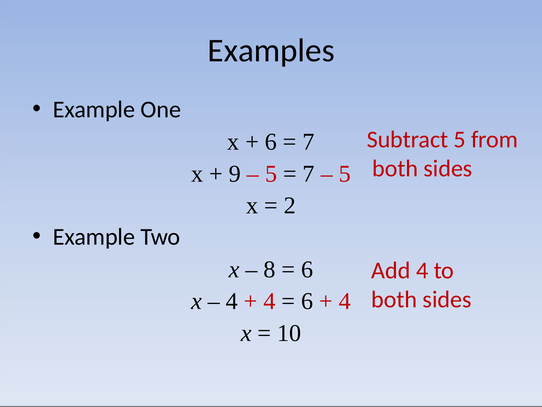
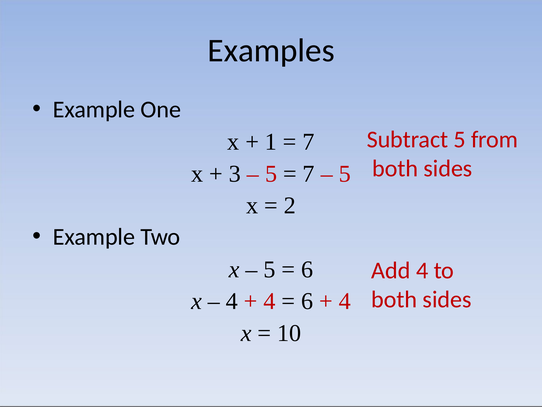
6 at (271, 142): 6 -> 1
9: 9 -> 3
8 at (270, 269): 8 -> 5
